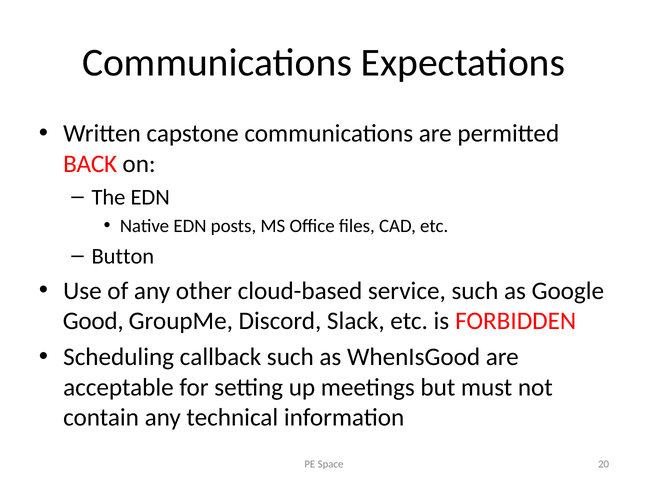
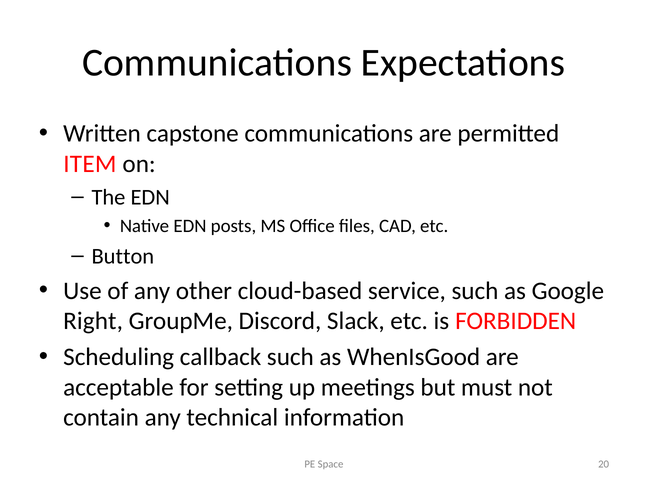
BACK: BACK -> ITEM
Good: Good -> Right
